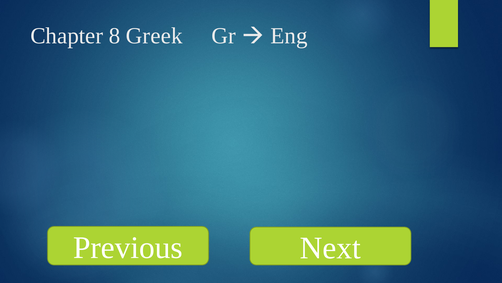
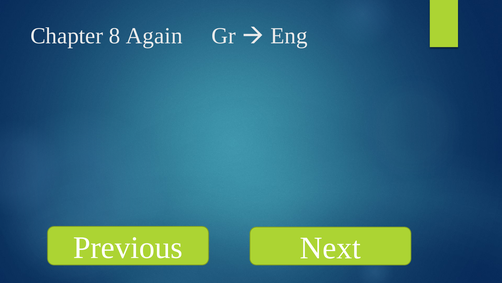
Greek: Greek -> Again
